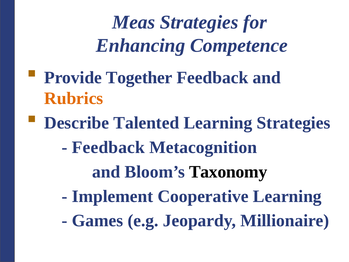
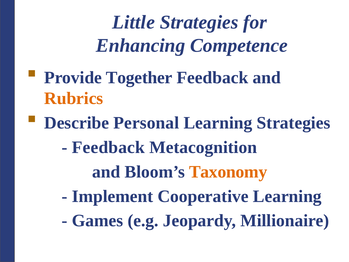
Meas: Meas -> Little
Talented: Talented -> Personal
Taxonomy colour: black -> orange
